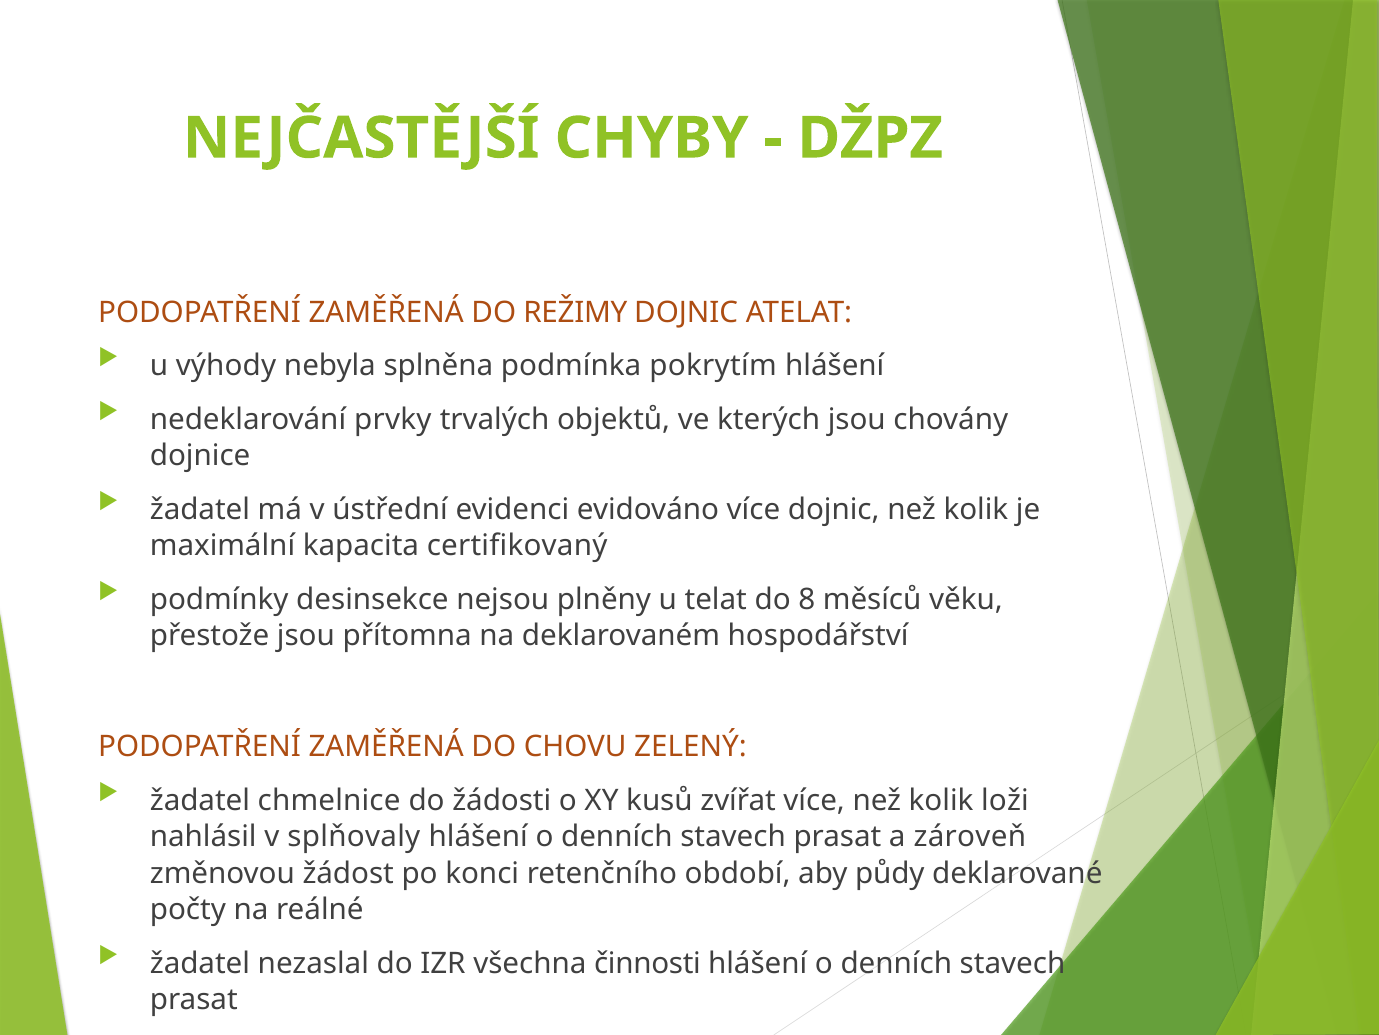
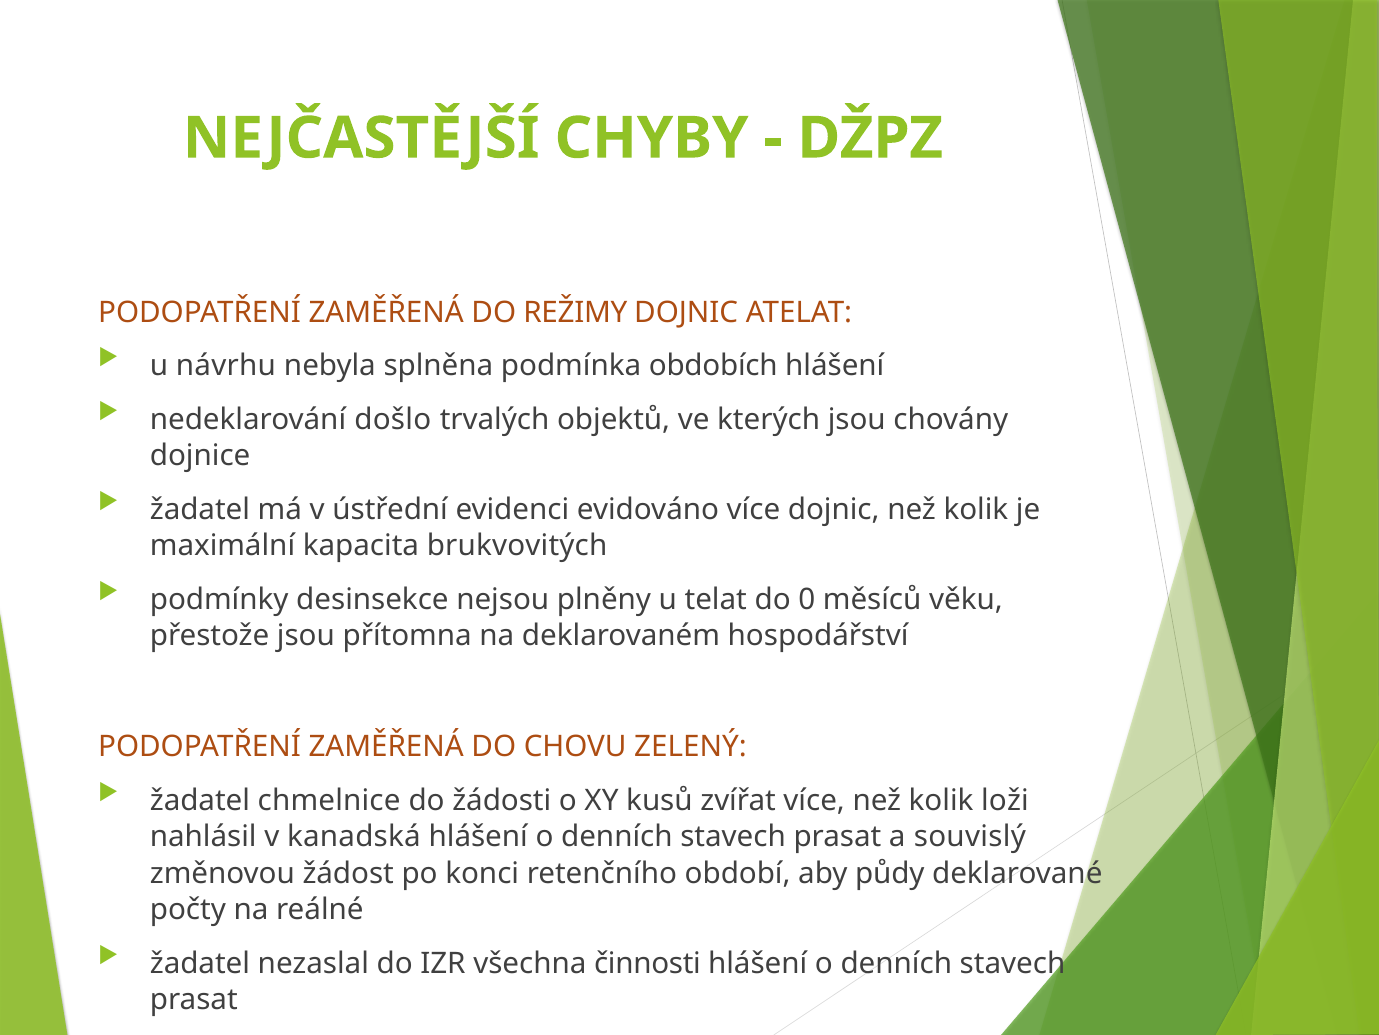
výhody: výhody -> návrhu
pokrytím: pokrytím -> obdobích
prvky: prvky -> došlo
certifikovaný: certifikovaný -> brukvovitých
8: 8 -> 0
splňovaly: splňovaly -> kanadská
zároveň: zároveň -> souvislý
